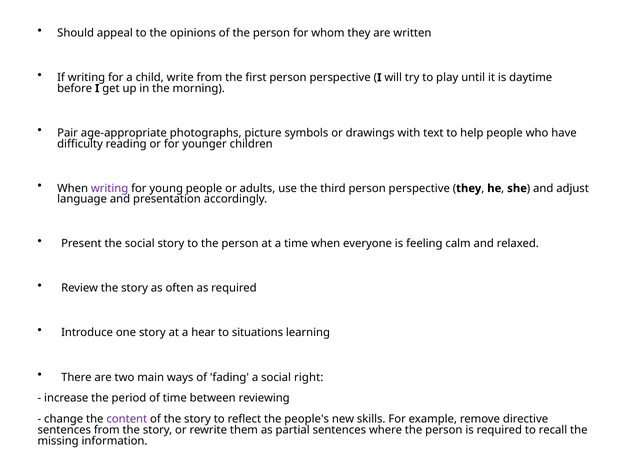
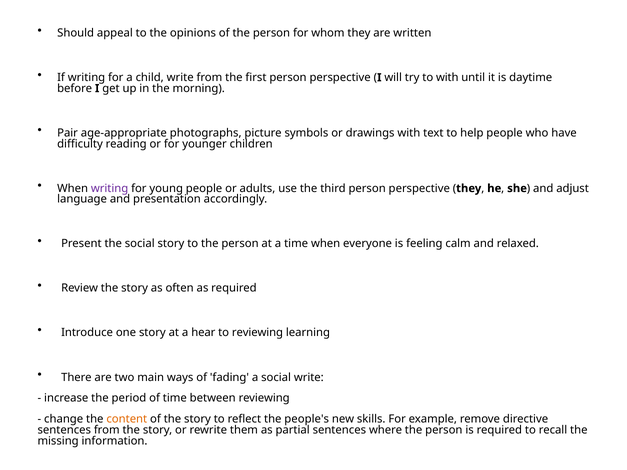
to play: play -> with
to situations: situations -> reviewing
social right: right -> write
content colour: purple -> orange
